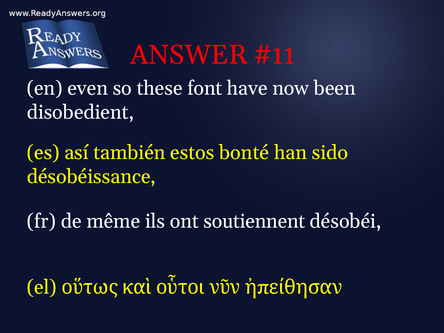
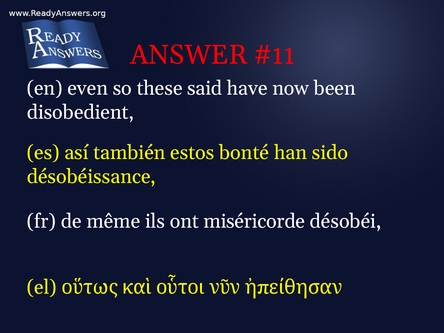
font: font -> said
soutiennent: soutiennent -> miséricorde
